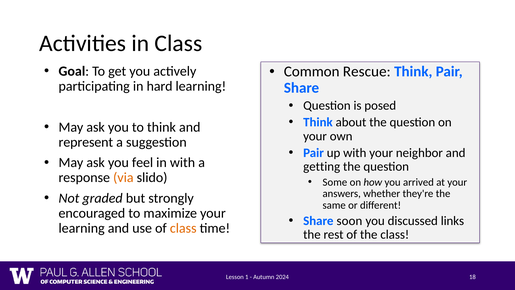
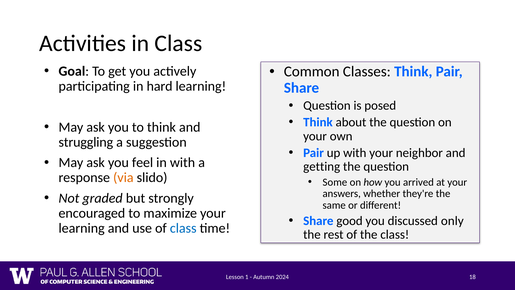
Rescue: Rescue -> Classes
represent: represent -> struggling
soon: soon -> good
links: links -> only
class at (183, 228) colour: orange -> blue
